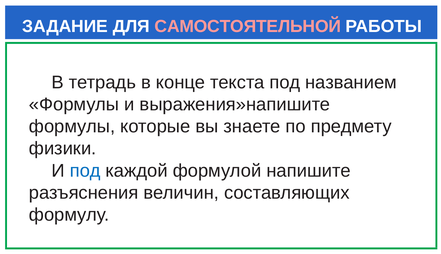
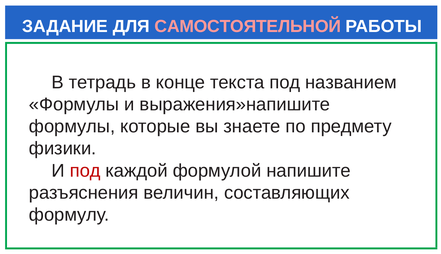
под at (85, 171) colour: blue -> red
